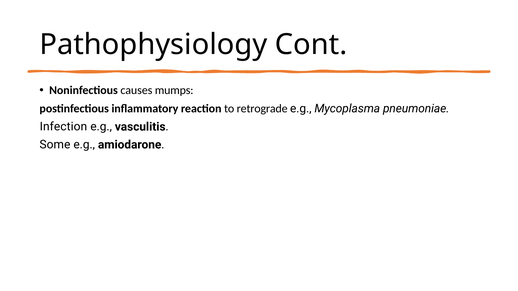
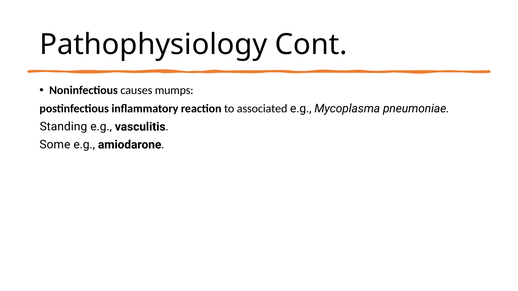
retrograde: retrograde -> associated
Infection: Infection -> Standing
